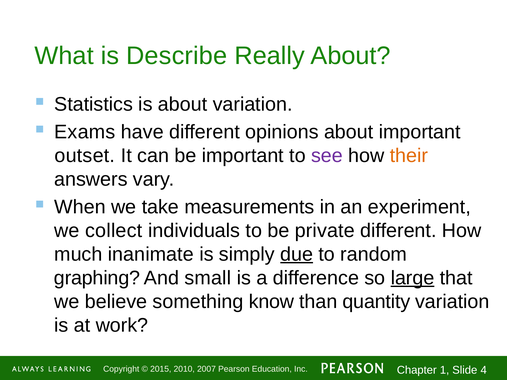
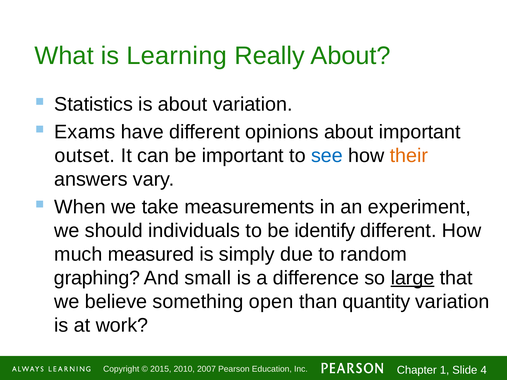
Describe: Describe -> Learning
see colour: purple -> blue
collect: collect -> should
private: private -> identify
inanimate: inanimate -> measured
due underline: present -> none
know: know -> open
